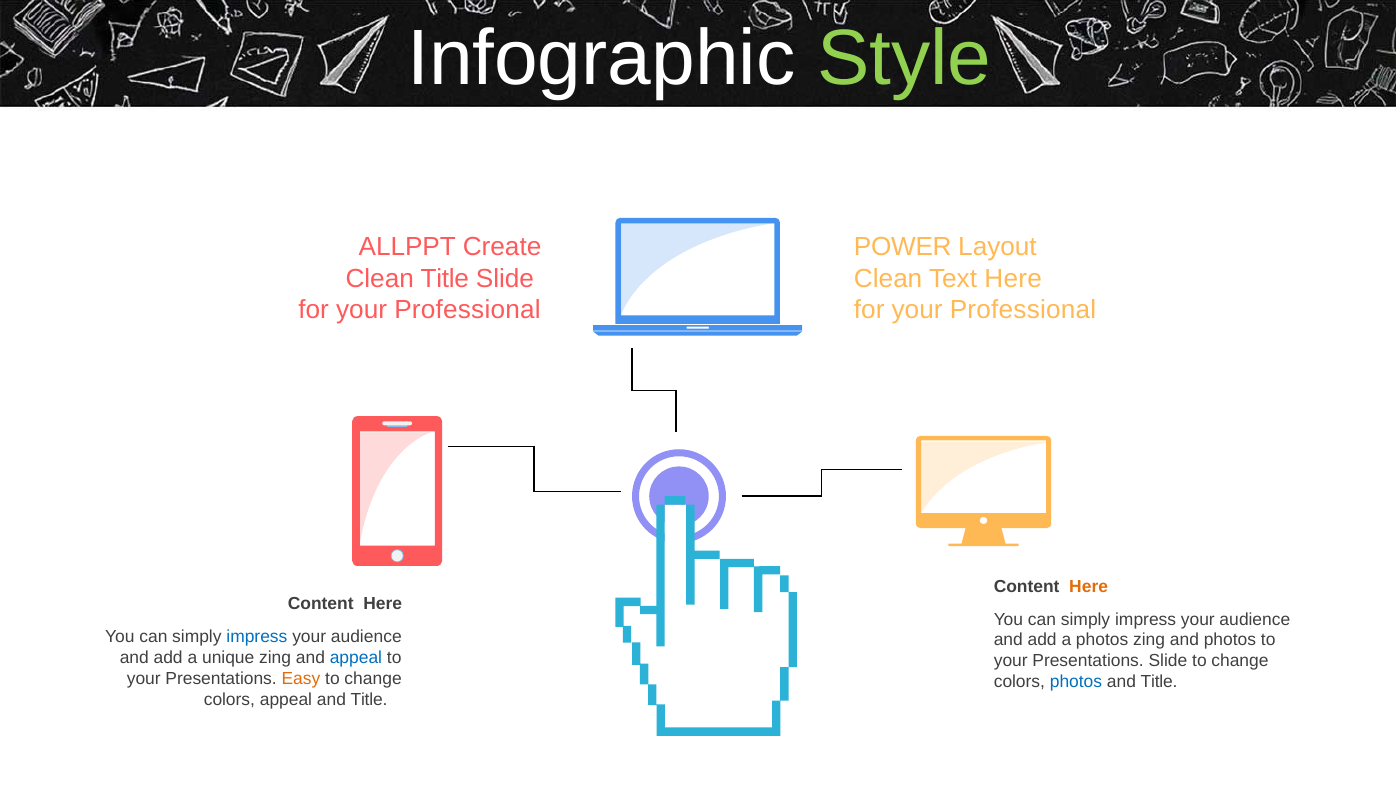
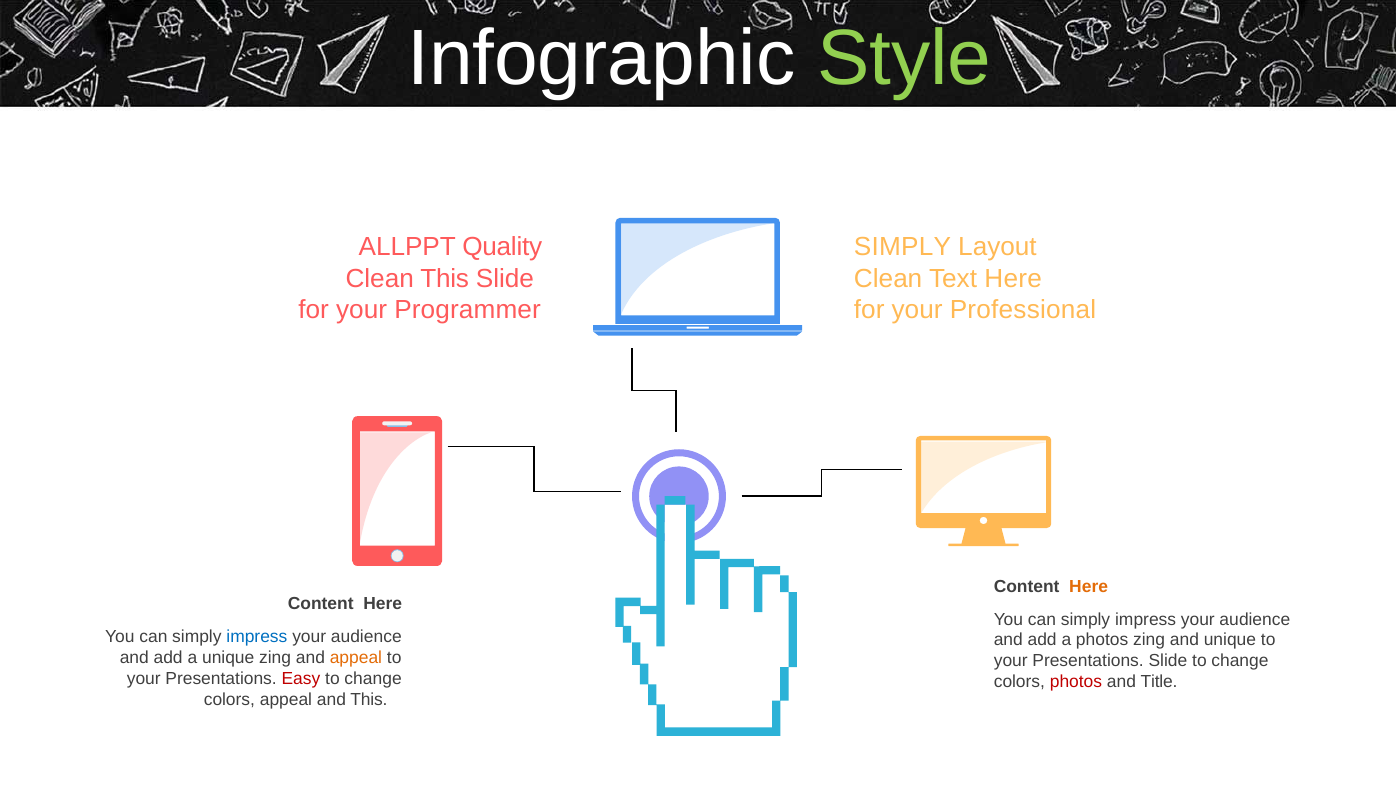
Create: Create -> Quality
POWER at (903, 247): POWER -> SIMPLY
Clean Title: Title -> This
Professional at (467, 310): Professional -> Programmer
and photos: photos -> unique
appeal at (356, 658) colour: blue -> orange
Easy colour: orange -> red
photos at (1076, 682) colour: blue -> red
Title at (369, 700): Title -> This
